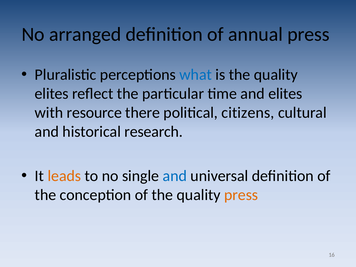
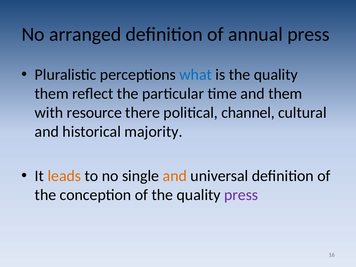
elites at (52, 94): elites -> them
and elites: elites -> them
citizens: citizens -> channel
research: research -> majority
and at (175, 176) colour: blue -> orange
press at (241, 195) colour: orange -> purple
